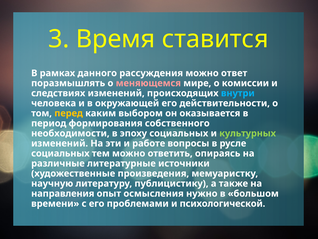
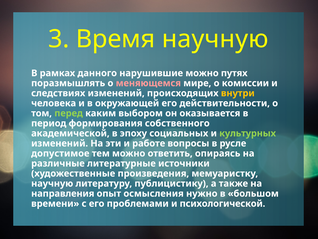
Время ставится: ставится -> научную
рассуждения: рассуждения -> нарушившие
ответ: ответ -> путях
внутри colour: light blue -> yellow
перед colour: yellow -> light green
необходимости: необходимости -> академической
социальных at (60, 153): социальных -> допустимое
